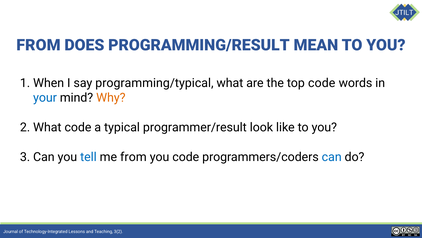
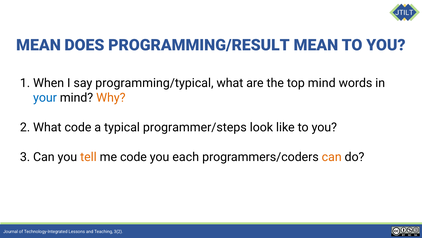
FROM at (38, 45): FROM -> MEAN
top code: code -> mind
programmer/result: programmer/result -> programmer/steps
tell colour: blue -> orange
me from: from -> code
you code: code -> each
can colour: blue -> orange
